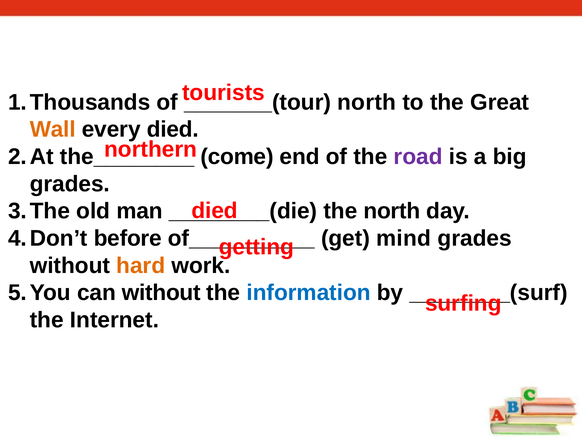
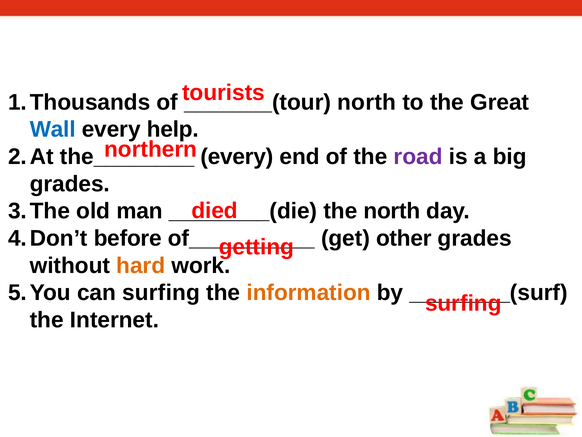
Wall colour: orange -> blue
every died: died -> help
come at (237, 157): come -> every
mind: mind -> other
can without: without -> surfing
information colour: blue -> orange
